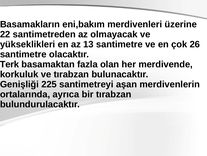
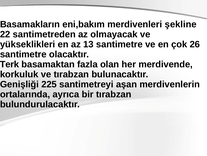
üzerine: üzerine -> şekline
